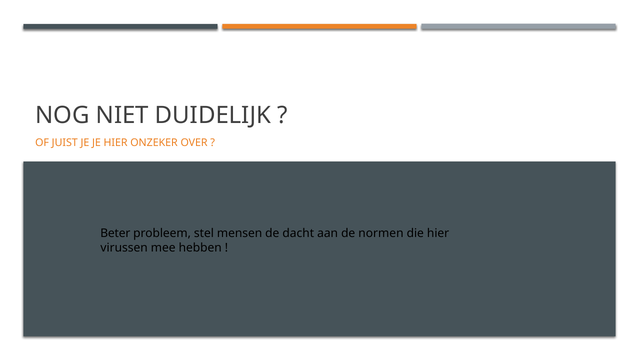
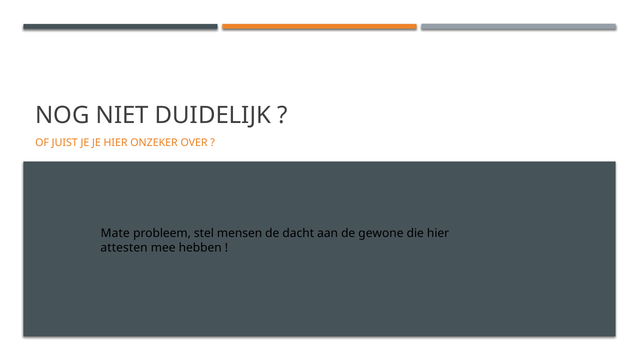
Beter: Beter -> Mate
normen: normen -> gewone
virussen: virussen -> attesten
